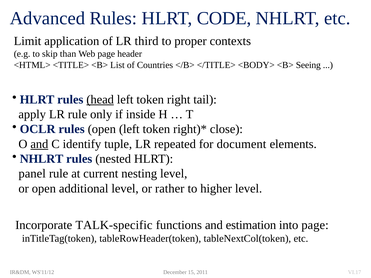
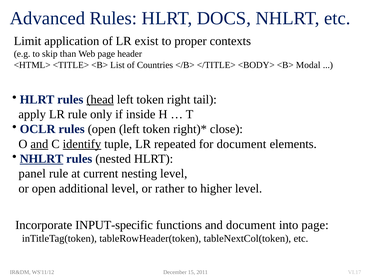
CODE: CODE -> DOCS
third: third -> exist
Seeing: Seeing -> Modal
identify underline: none -> present
NHLRT at (42, 159) underline: none -> present
TALK-specific: TALK-specific -> INPUT-specific
and estimation: estimation -> document
